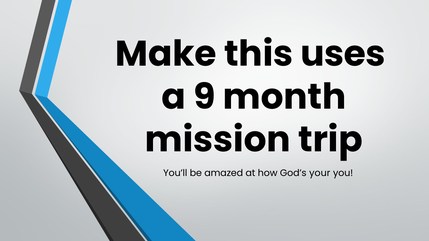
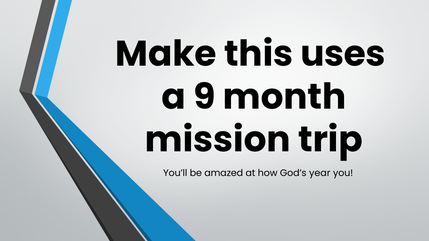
your: your -> year
